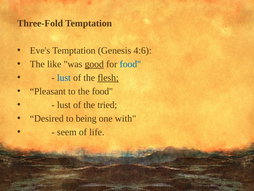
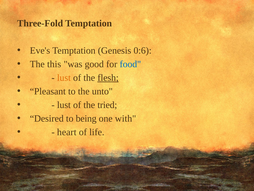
4:6: 4:6 -> 0:6
like: like -> this
good underline: present -> none
lust at (64, 78) colour: blue -> orange
the food: food -> unto
seem: seem -> heart
